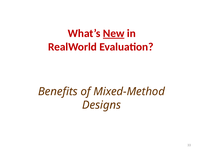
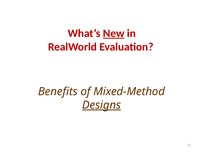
Designs underline: none -> present
